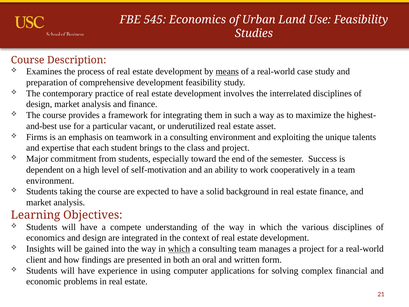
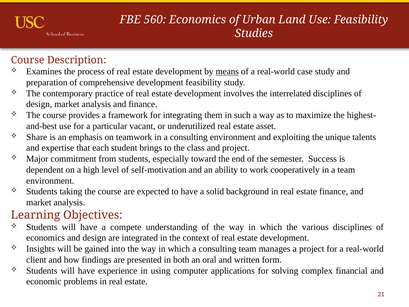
545: 545 -> 560
Firms: Firms -> Share
which at (179, 249) underline: present -> none
